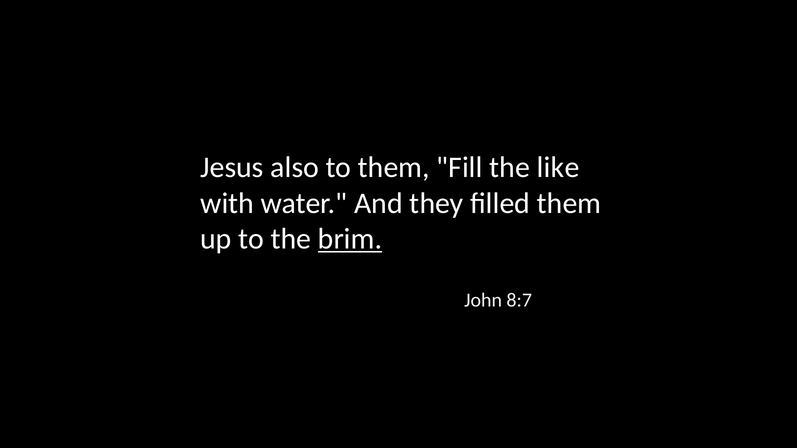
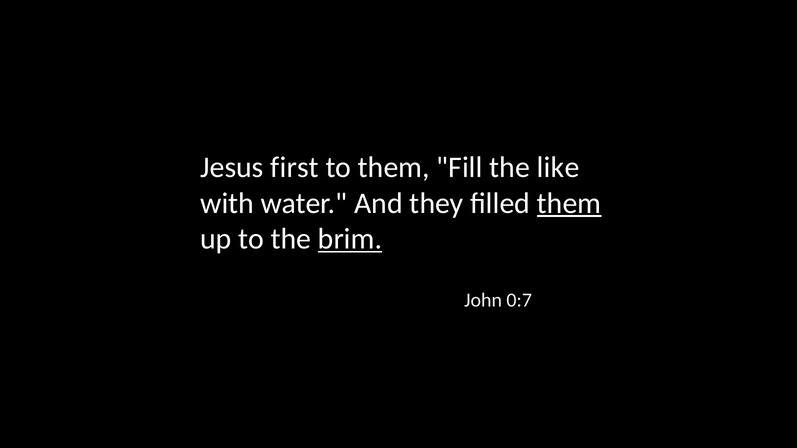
also: also -> first
them at (569, 203) underline: none -> present
8:7: 8:7 -> 0:7
